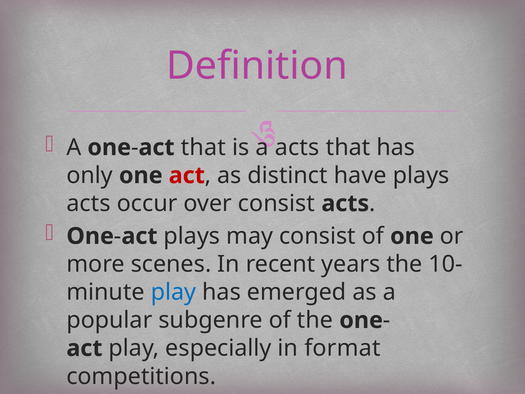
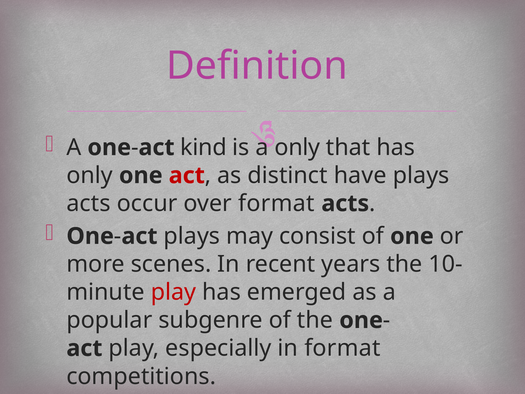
act that: that -> kind
acts at (297, 147): acts -> only
over consist: consist -> format
play at (173, 292) colour: blue -> red
